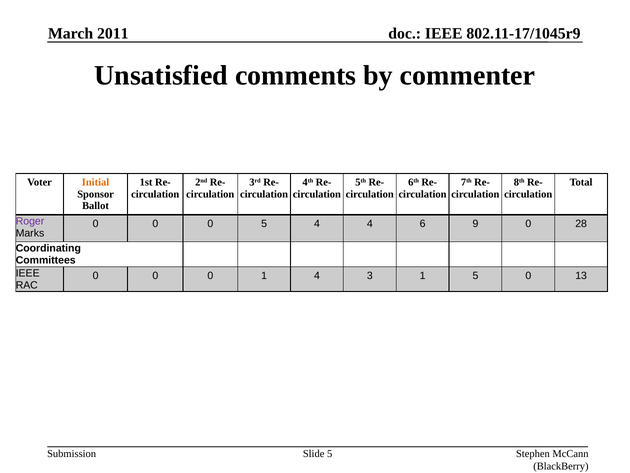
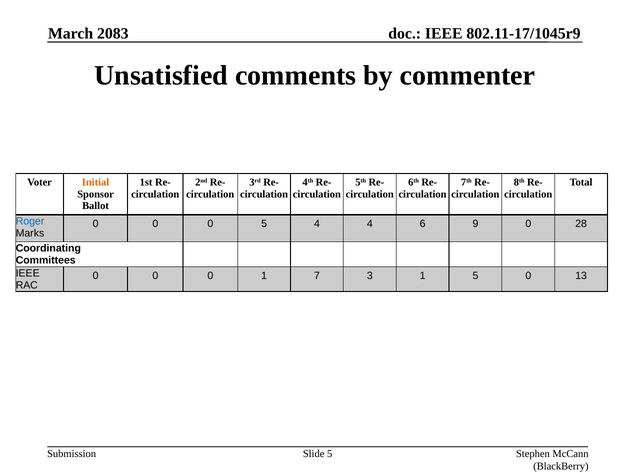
2011: 2011 -> 2083
Roger colour: purple -> blue
1 4: 4 -> 7
